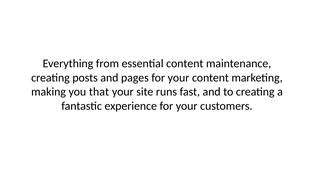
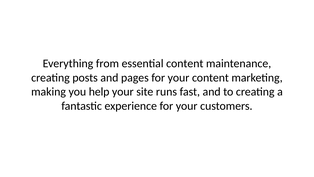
that: that -> help
